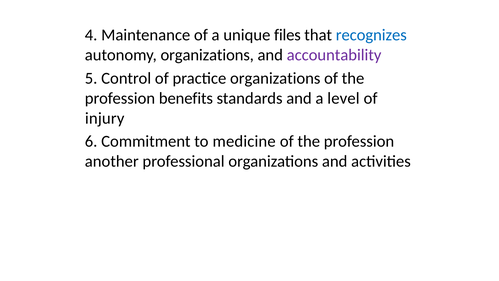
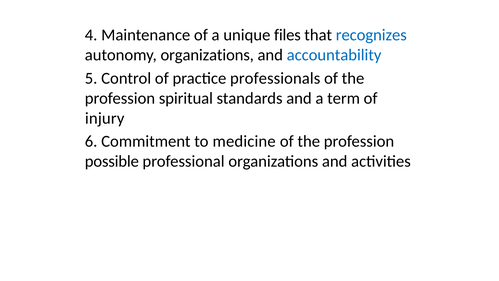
accountability colour: purple -> blue
practice organizations: organizations -> professionals
benefits: benefits -> spiritual
level: level -> term
another: another -> possible
